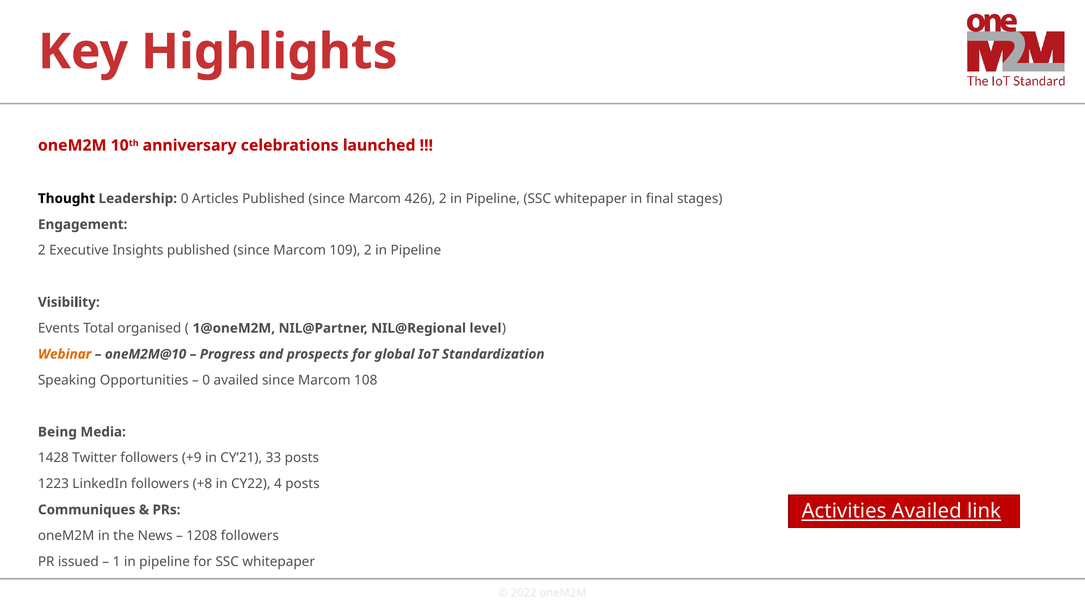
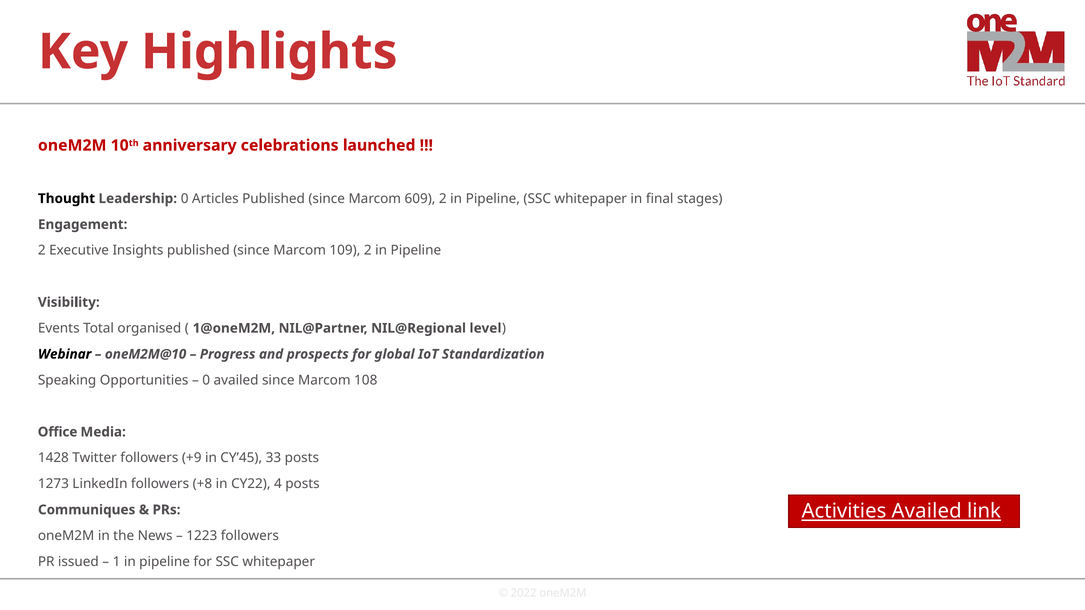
426: 426 -> 609
Webinar colour: orange -> black
Being: Being -> Office
CY’21: CY’21 -> CY’45
1223: 1223 -> 1273
1208: 1208 -> 1223
